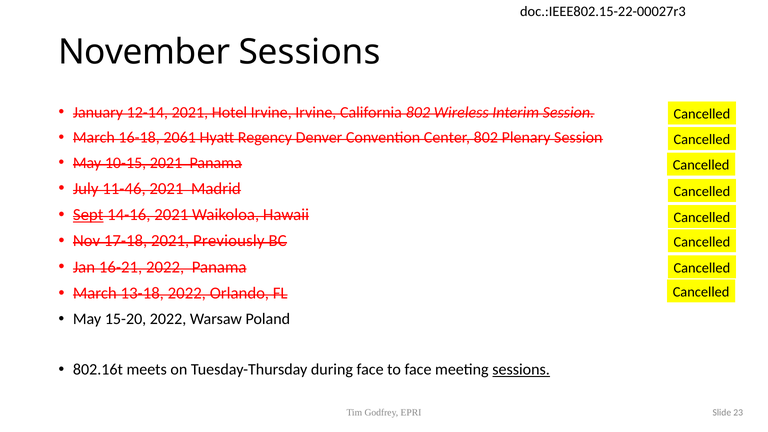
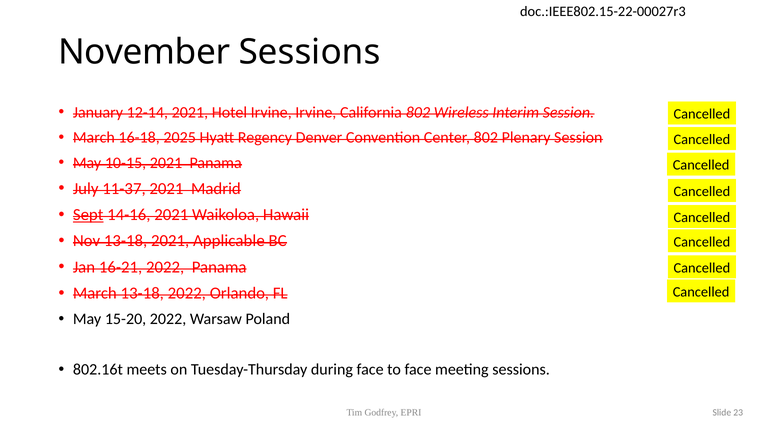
2061: 2061 -> 2025
11-46: 11-46 -> 11-37
Nov 17-18: 17-18 -> 13-18
Previously: Previously -> Applicable
sessions at (521, 370) underline: present -> none
